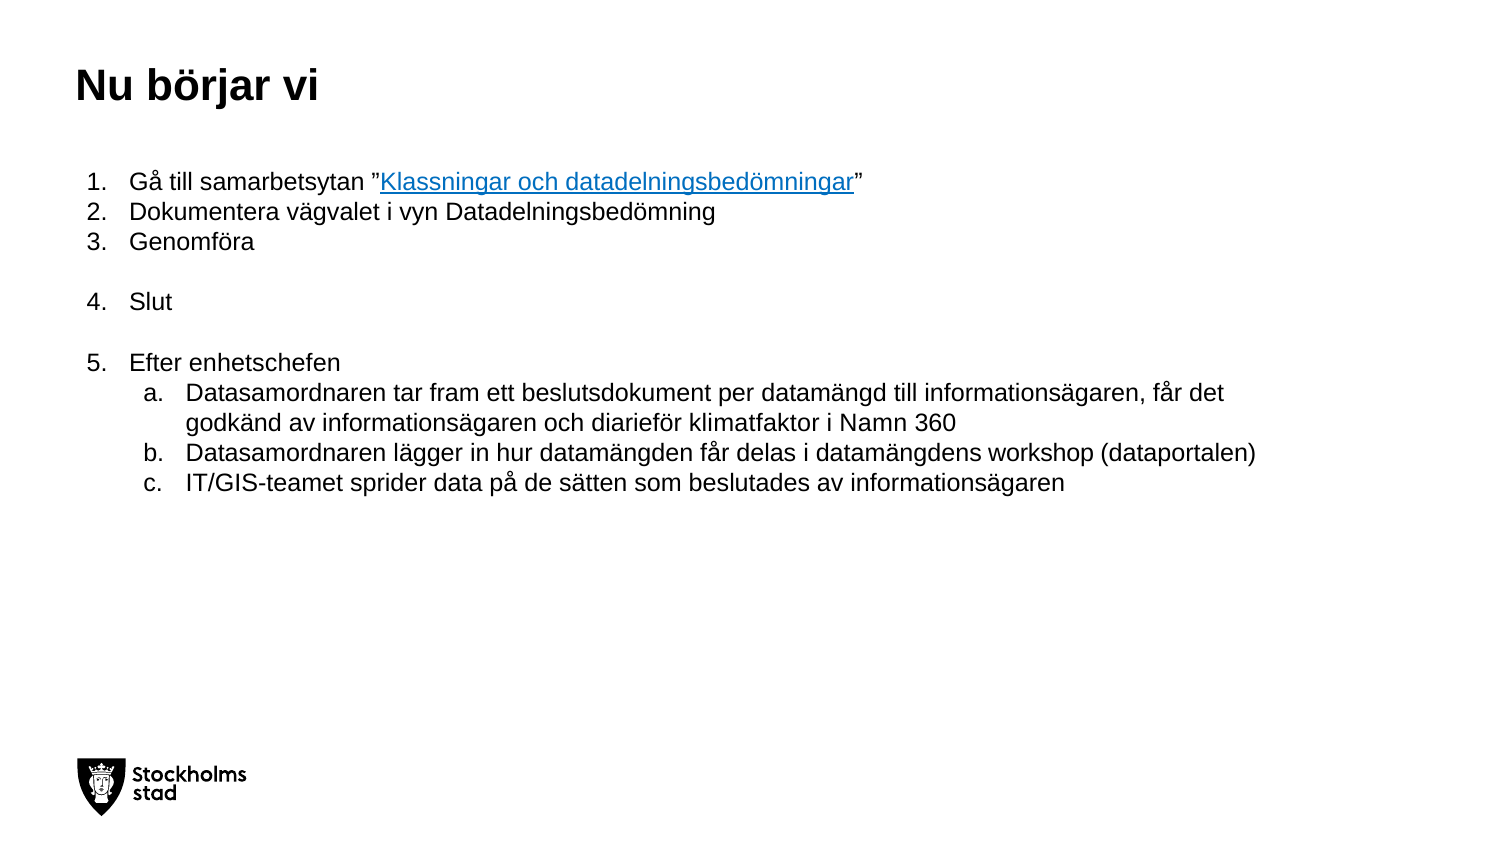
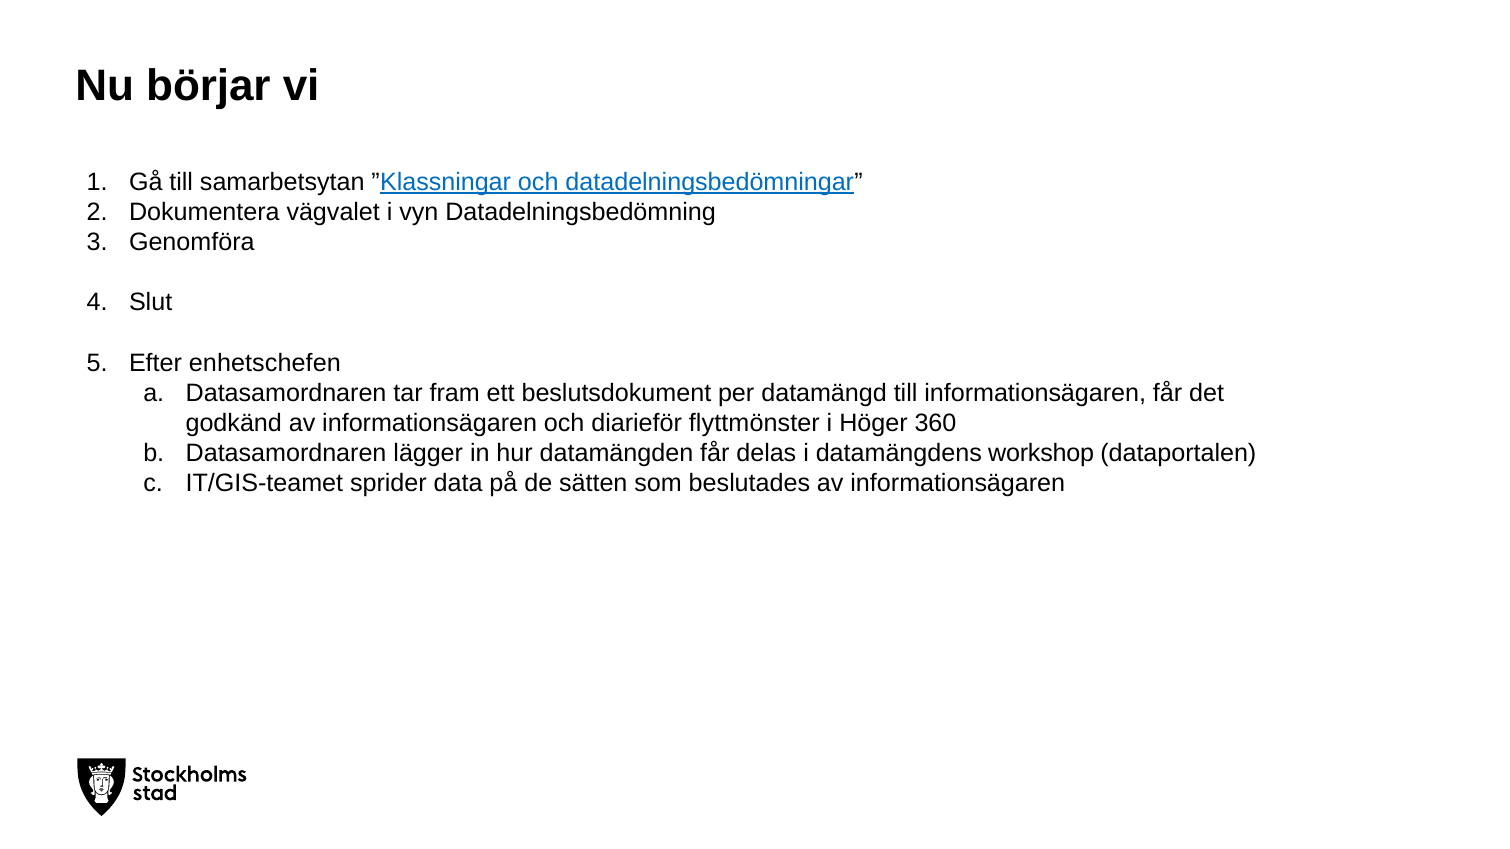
klimatfaktor: klimatfaktor -> flyttmönster
Namn: Namn -> Höger
